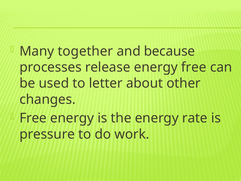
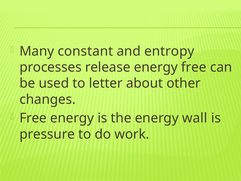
together: together -> constant
because: because -> entropy
rate: rate -> wall
